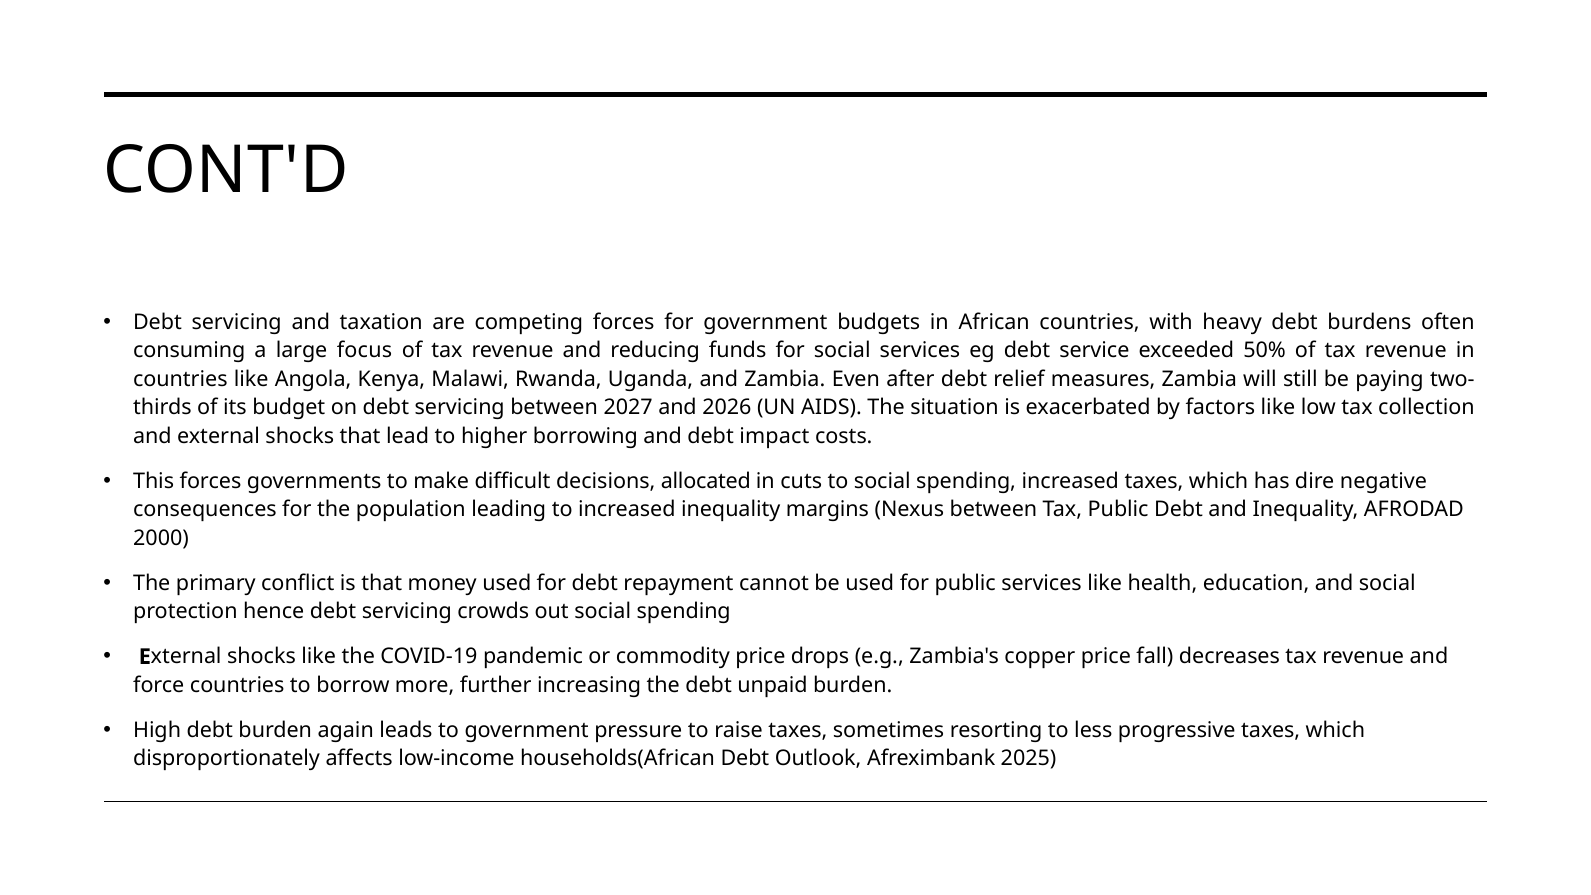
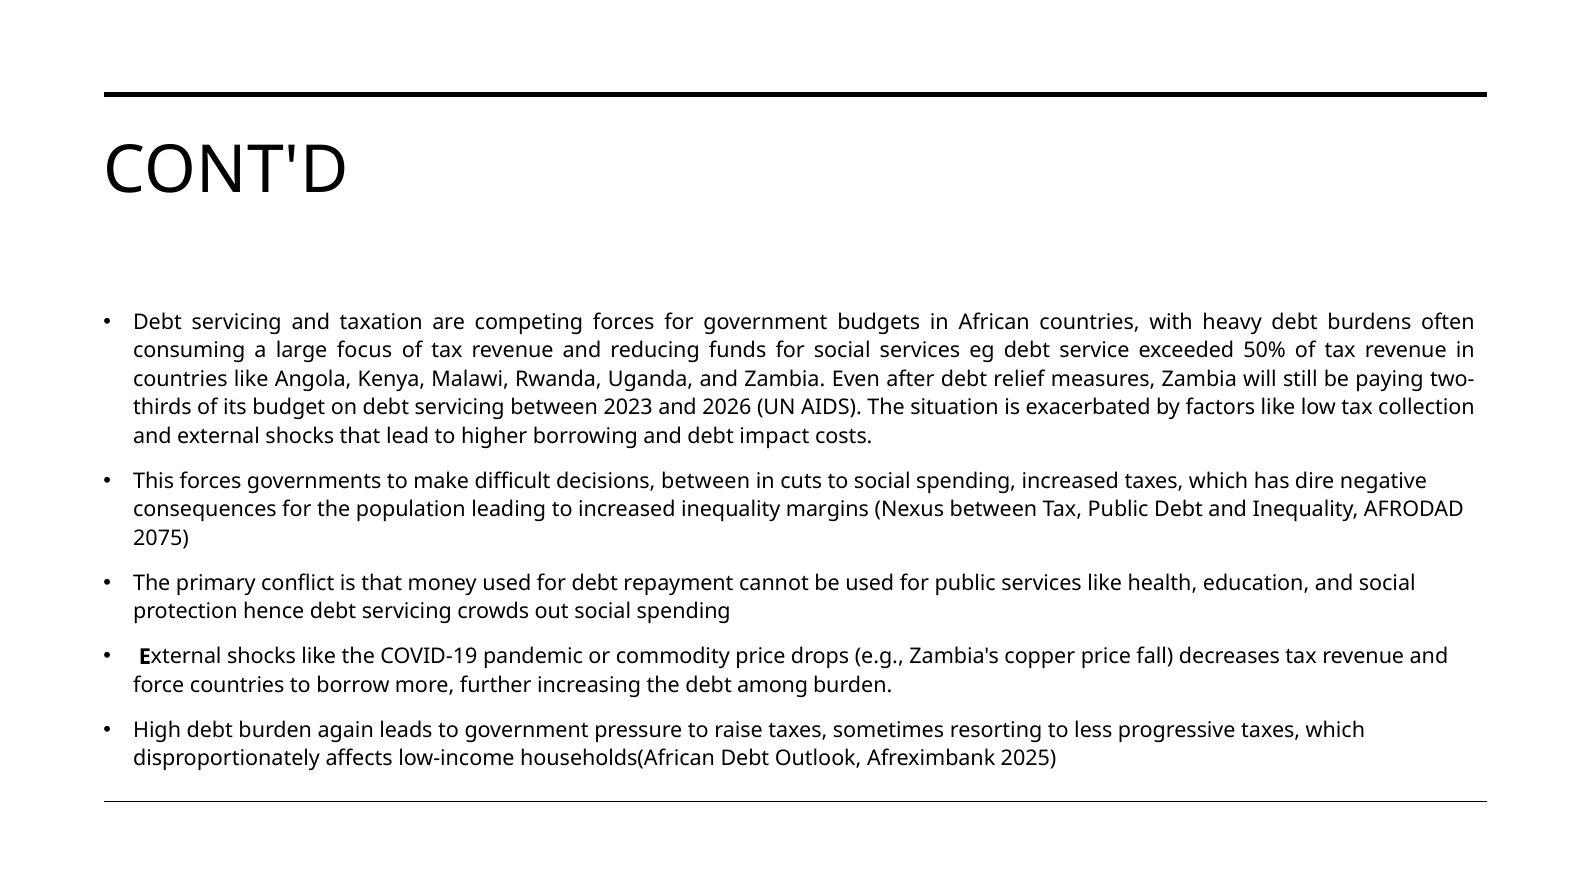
2027: 2027 -> 2023
decisions allocated: allocated -> between
2000: 2000 -> 2075
unpaid: unpaid -> among
